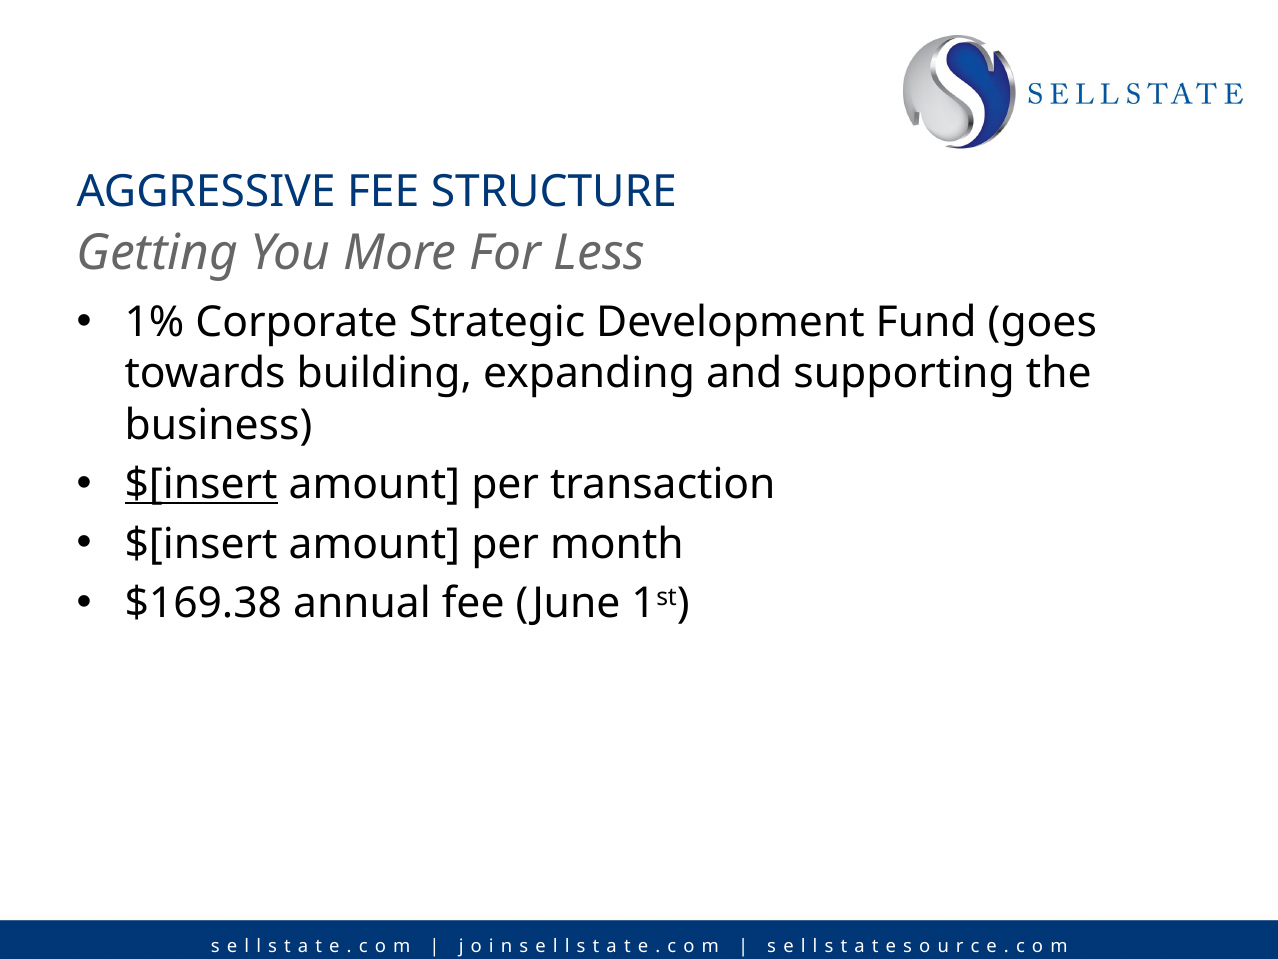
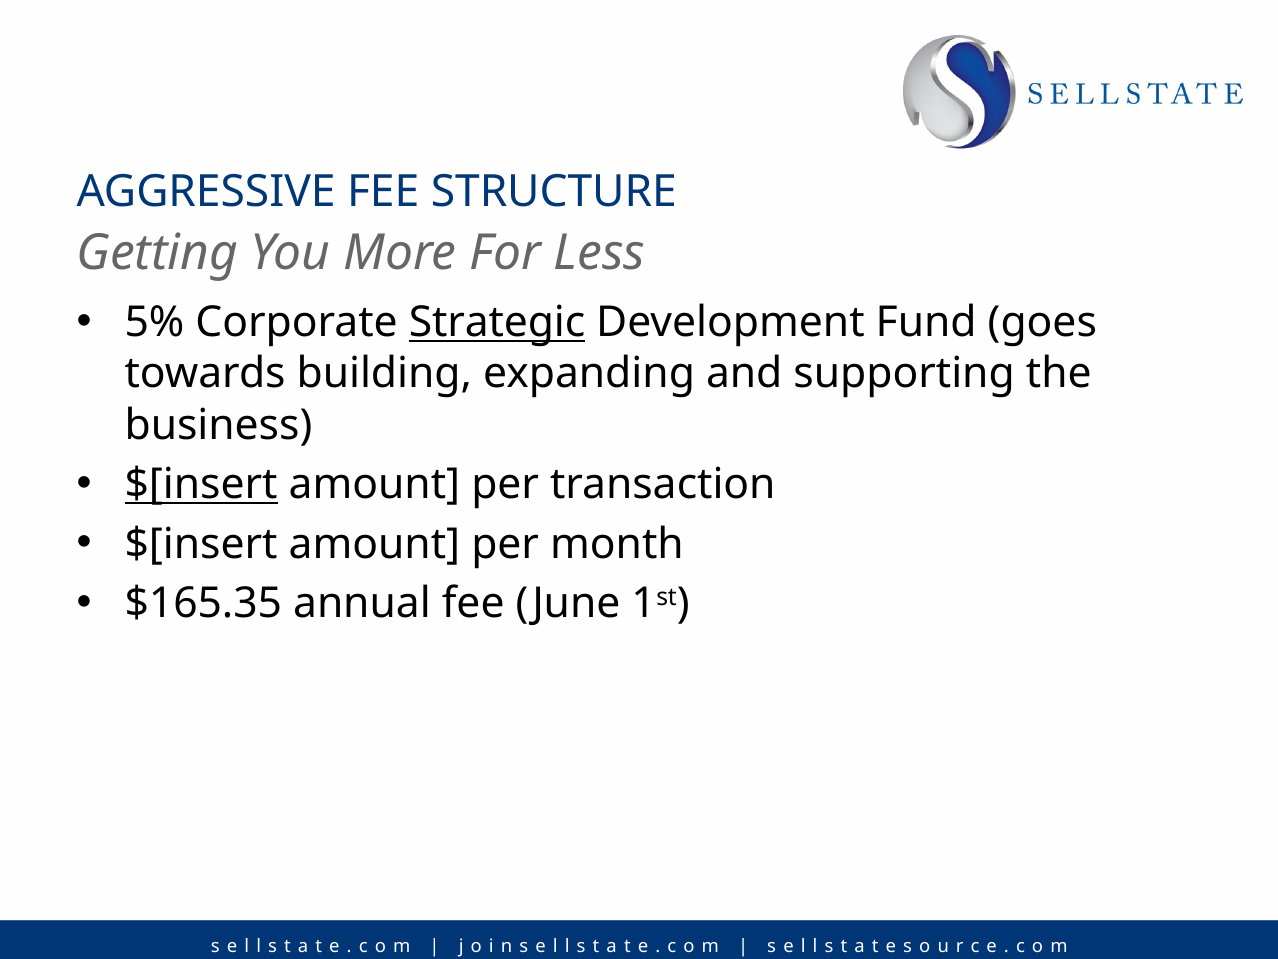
1%: 1% -> 5%
Strategic underline: none -> present
$169.38: $169.38 -> $165.35
